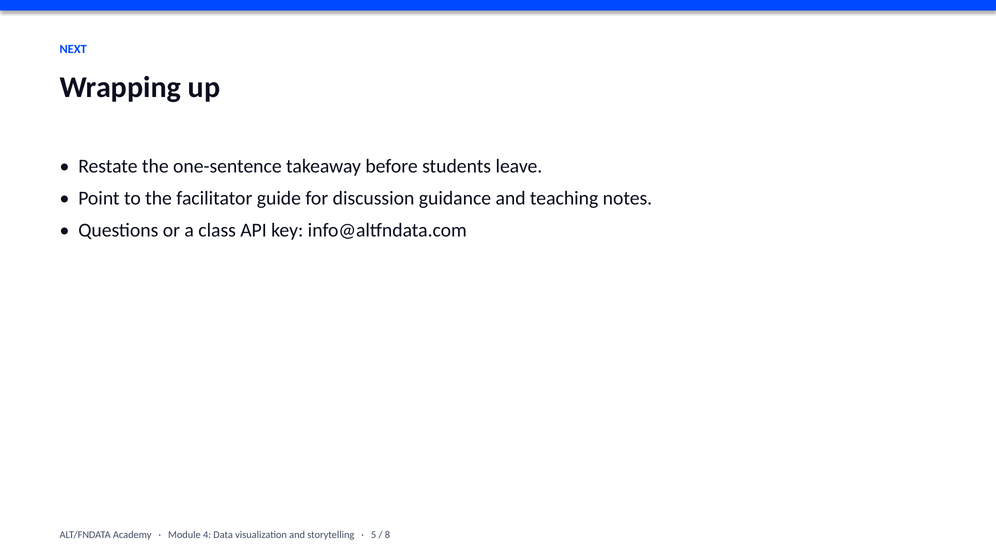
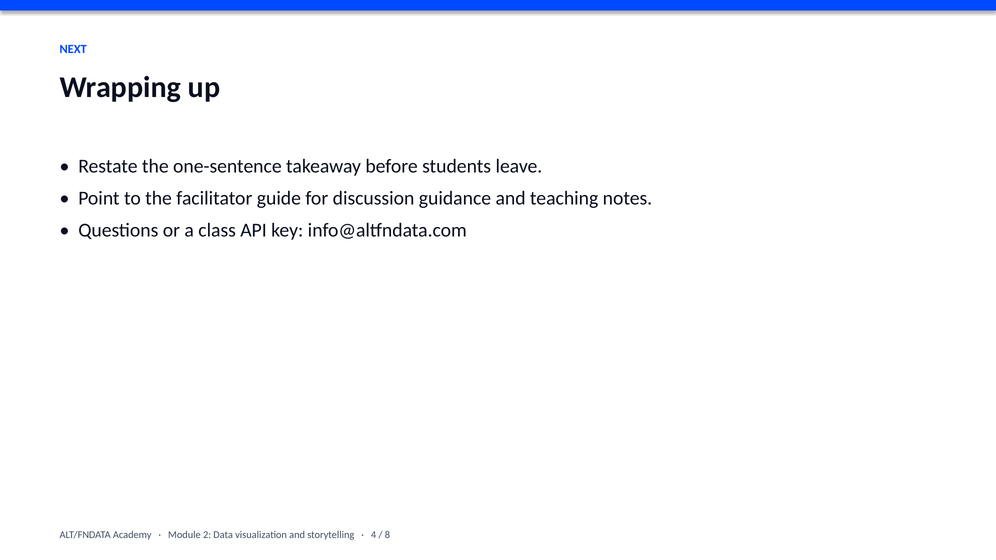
4: 4 -> 2
5: 5 -> 4
